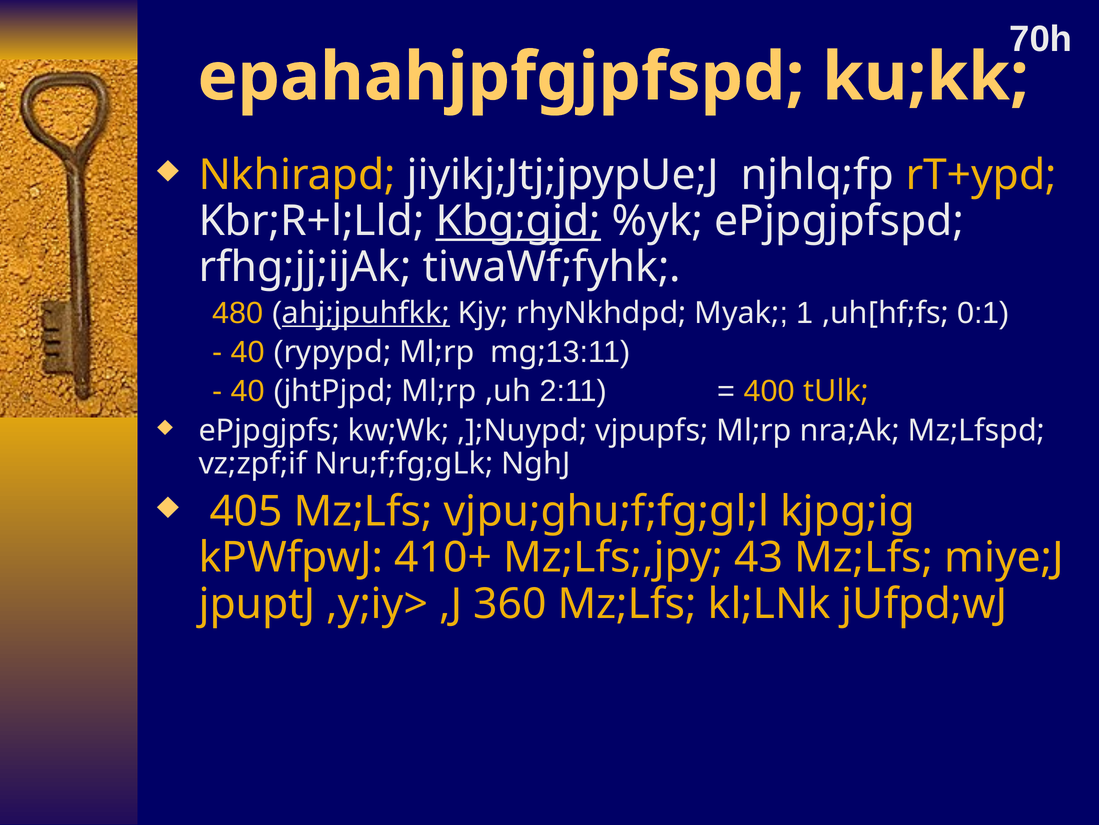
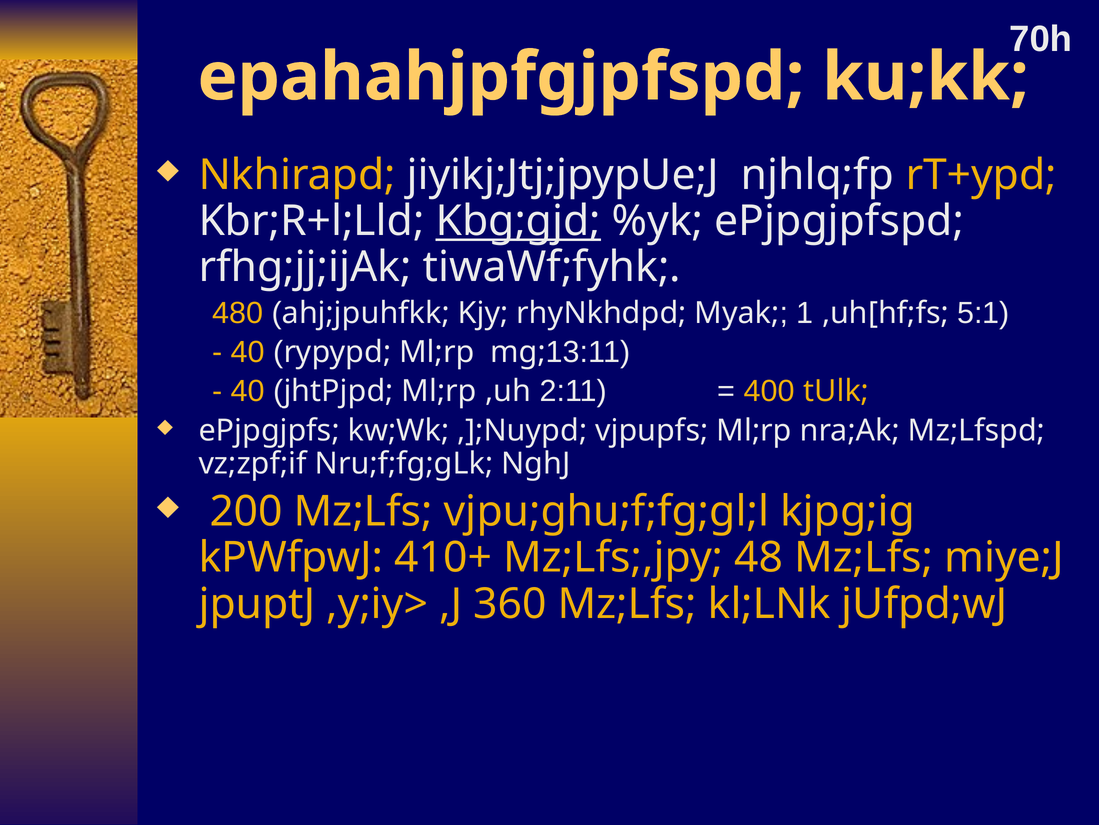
ahj;jpuhfkk underline: present -> none
0:1: 0:1 -> 5:1
405: 405 -> 200
43: 43 -> 48
